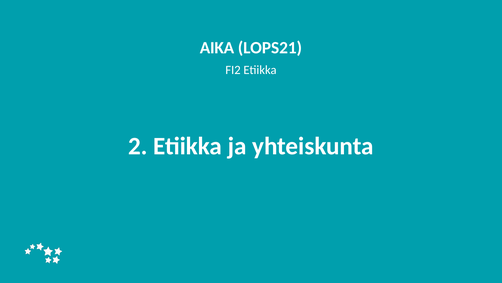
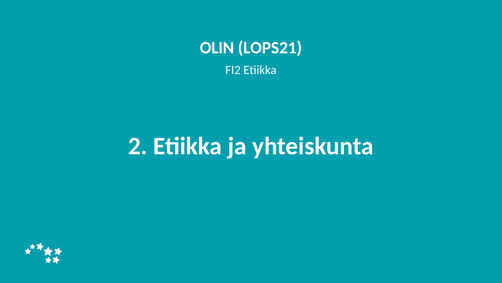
AIKA: AIKA -> OLIN
